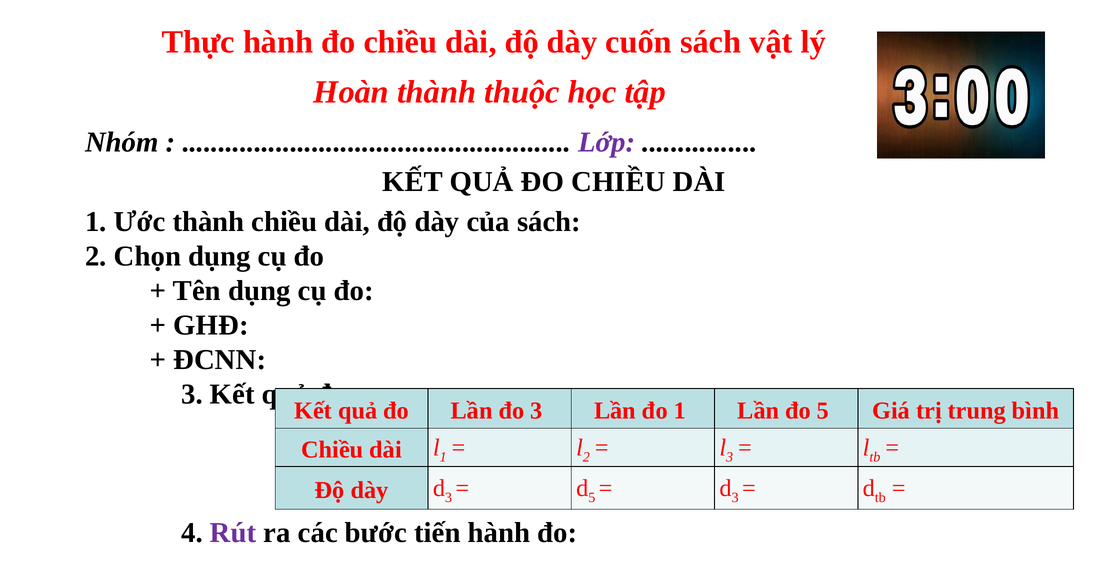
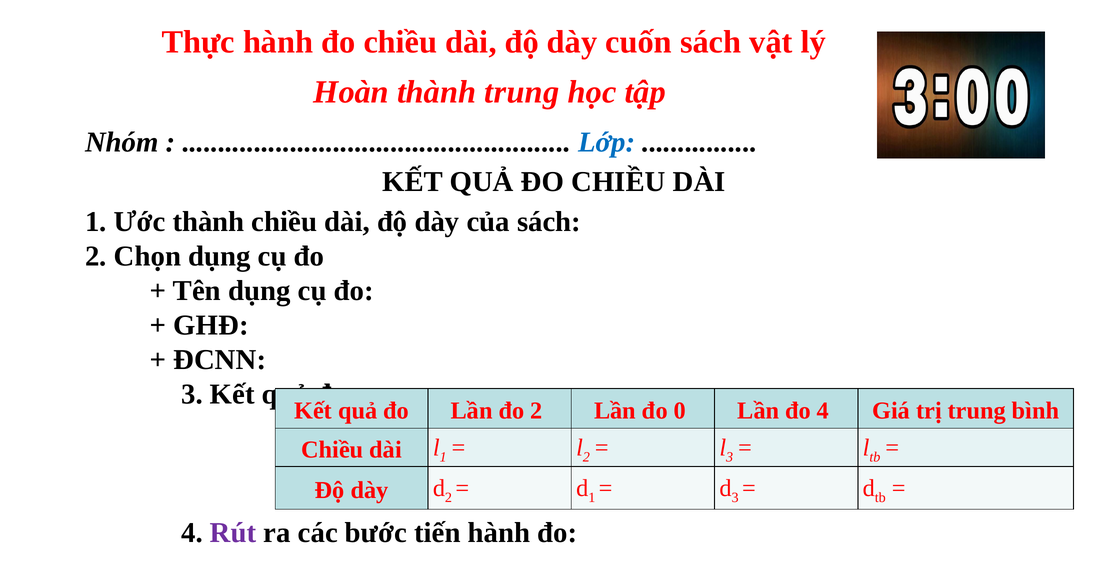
thành thuộc: thuộc -> trung
Lớp colour: purple -> blue
đo 3: 3 -> 2
đo 1: 1 -> 0
Lần đo 5: 5 -> 4
3 at (449, 498): 3 -> 2
5 at (592, 498): 5 -> 1
